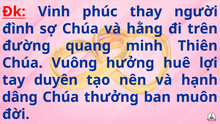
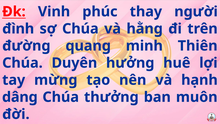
Vuông: Vuông -> Duyên
duyên: duyên -> mừng
